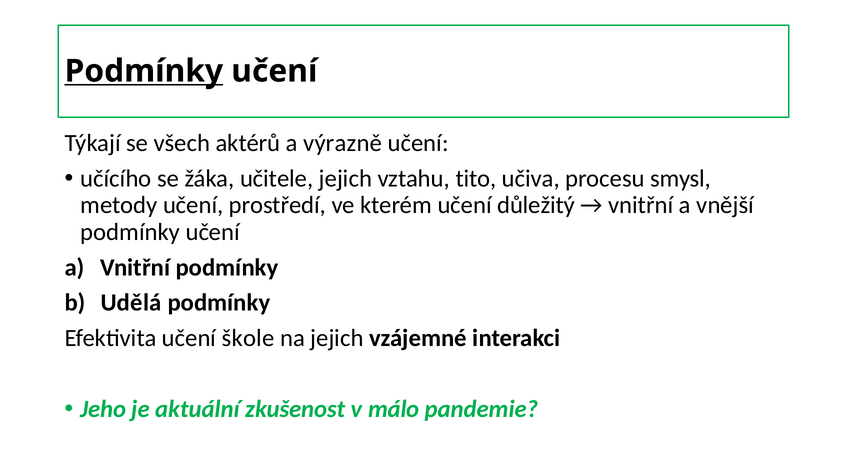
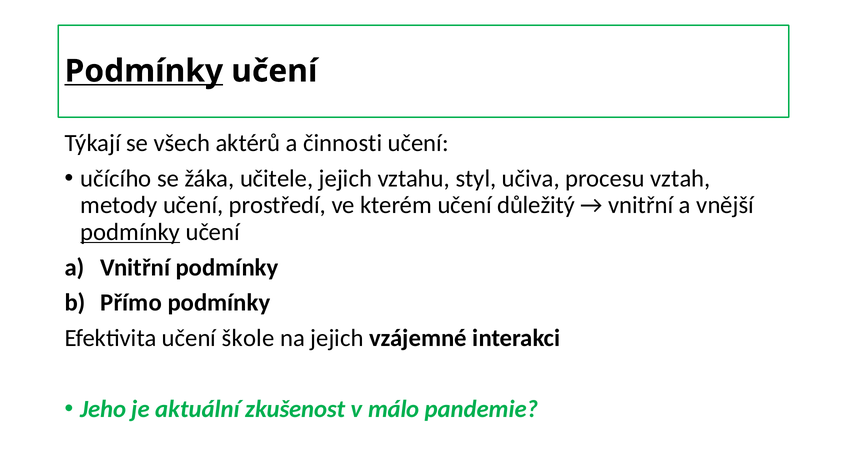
výrazně: výrazně -> činnosti
tito: tito -> styl
smysl: smysl -> vztah
podmínky at (130, 232) underline: none -> present
Udělá: Udělá -> Přímo
